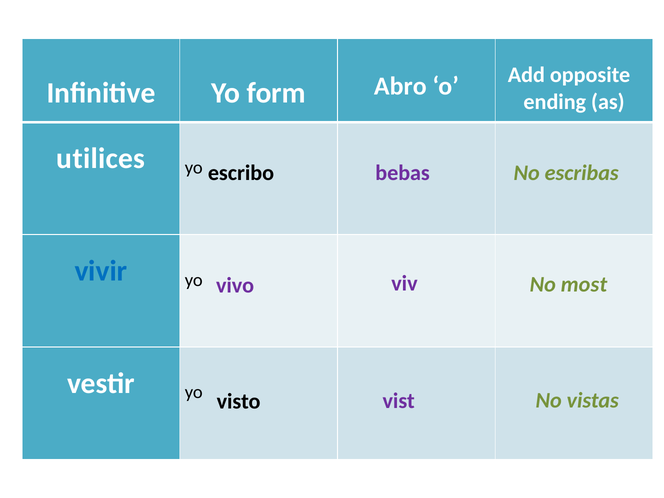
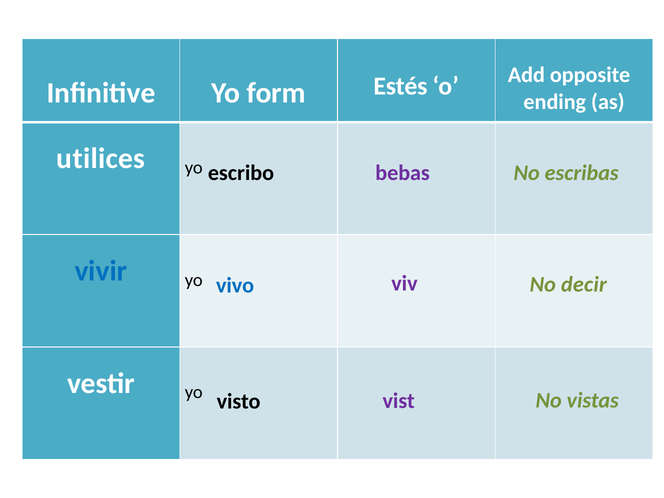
Abro: Abro -> Estés
vivo colour: purple -> blue
most: most -> decir
